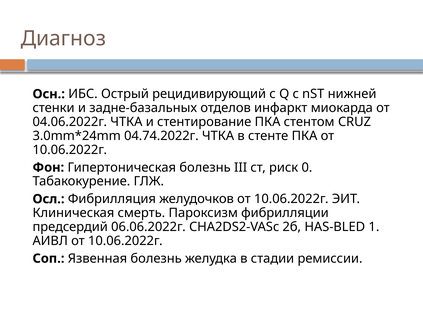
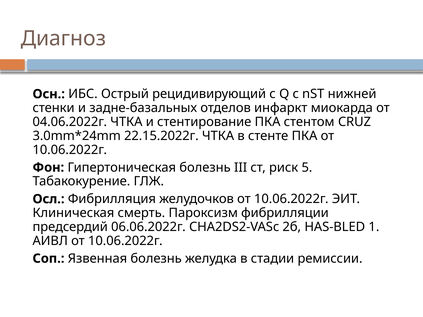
04.74.2022г: 04.74.2022г -> 22.15.2022г
0: 0 -> 5
